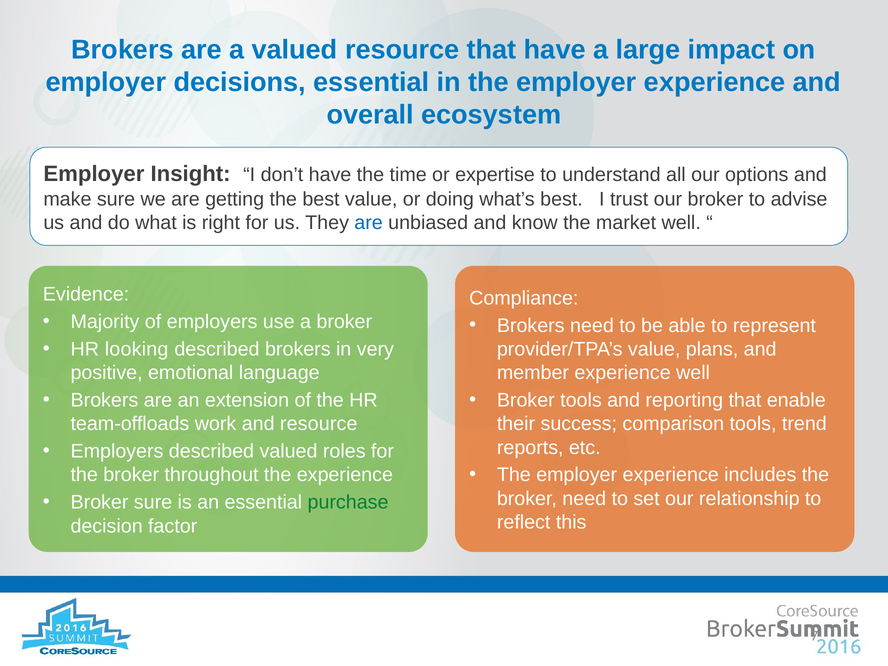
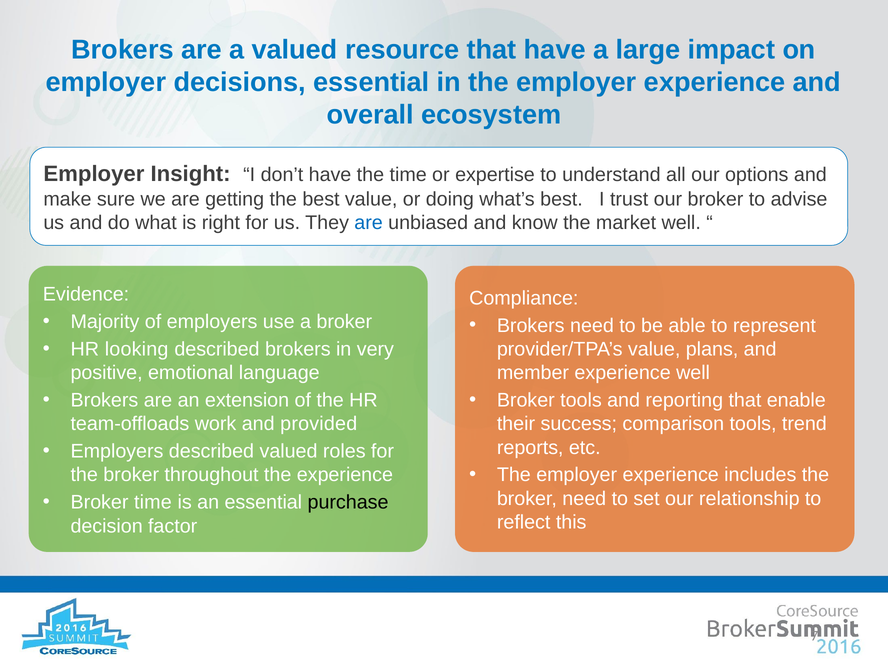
and resource: resource -> provided
Broker sure: sure -> time
purchase colour: green -> black
